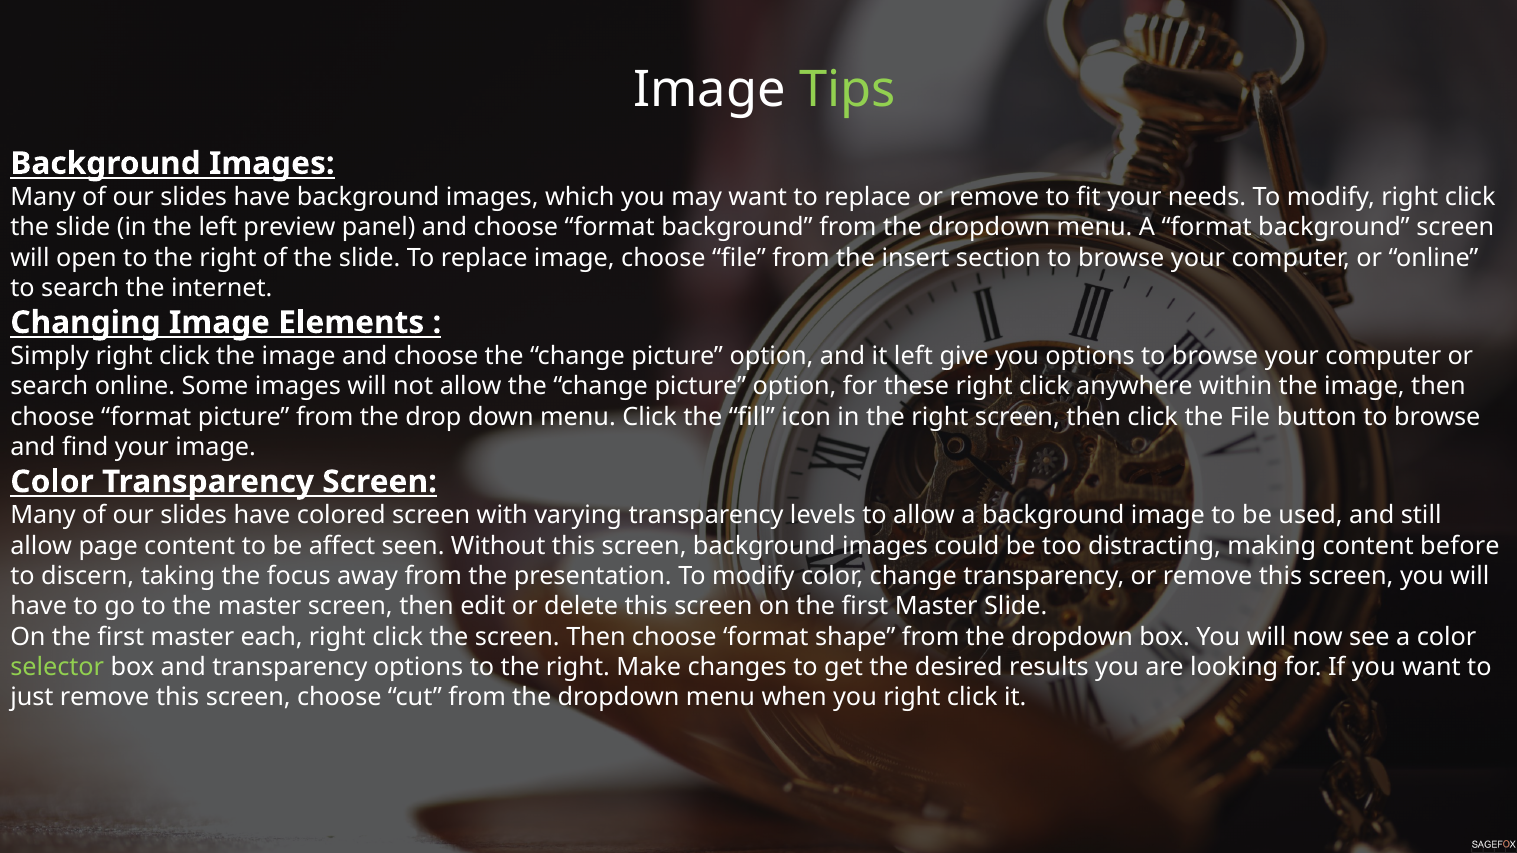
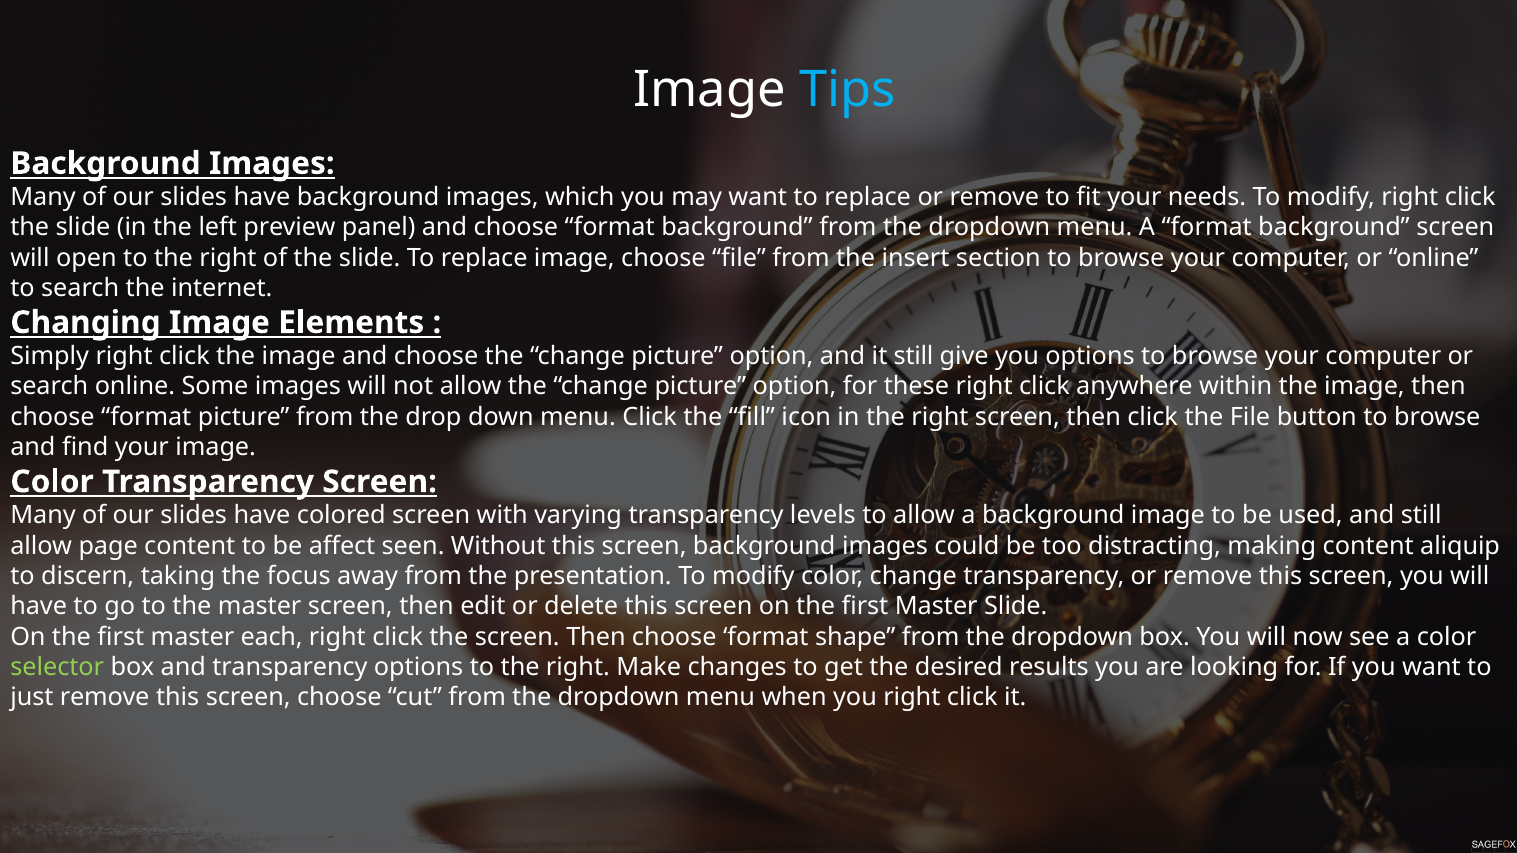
Tips colour: light green -> light blue
it left: left -> still
before: before -> aliquip
